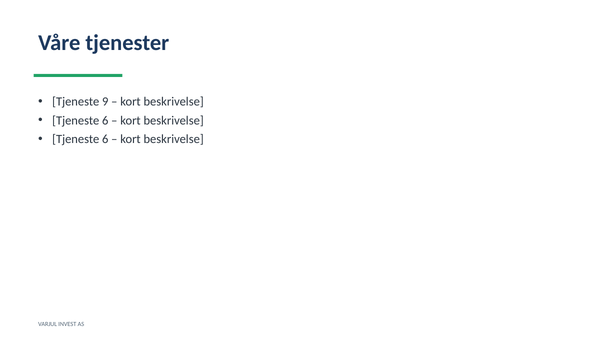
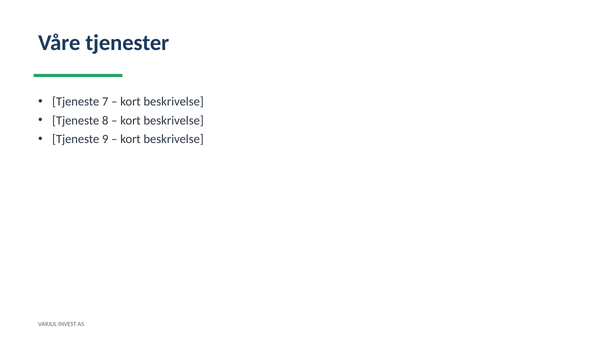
9: 9 -> 7
6 at (105, 120): 6 -> 8
6 at (105, 139): 6 -> 9
